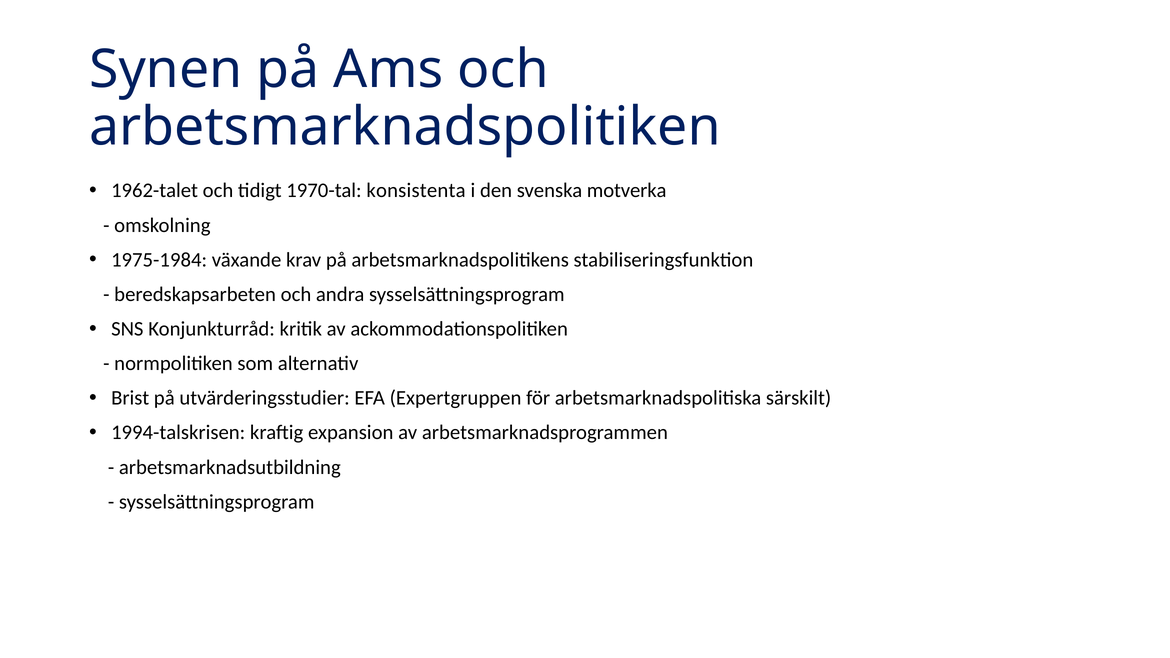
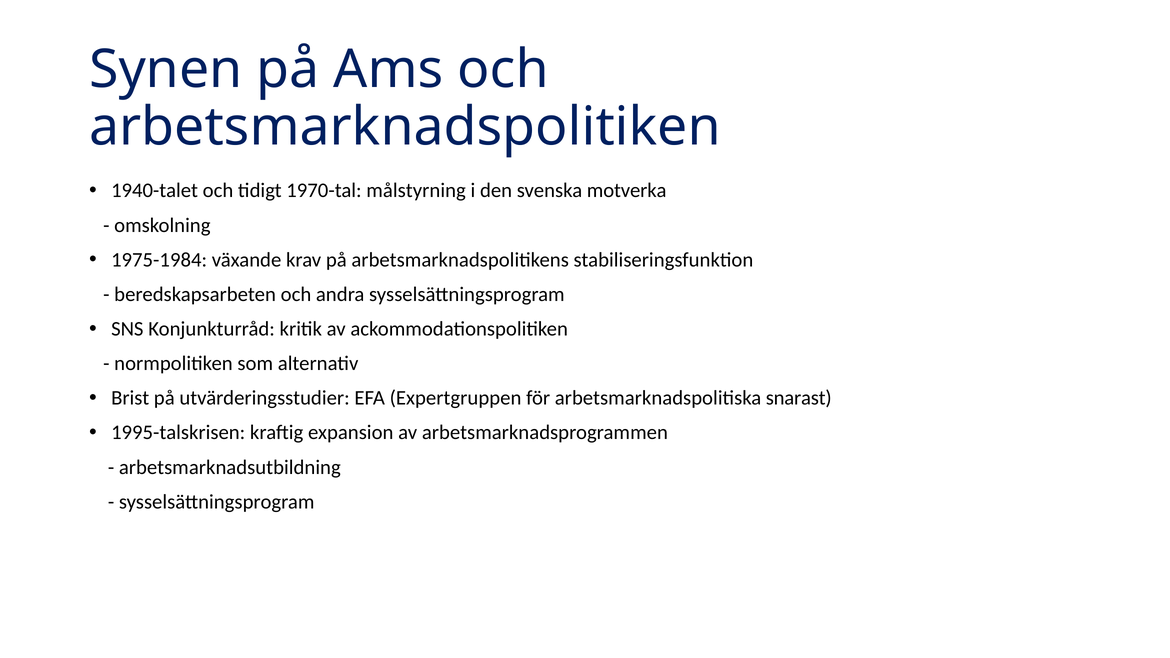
1962-talet: 1962-talet -> 1940-talet
konsistenta: konsistenta -> målstyrning
särskilt: särskilt -> snarast
1994-talskrisen: 1994-talskrisen -> 1995-talskrisen
